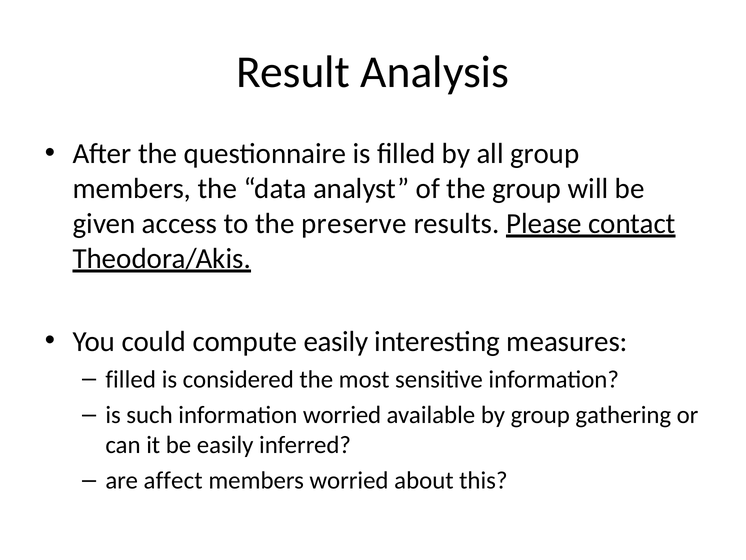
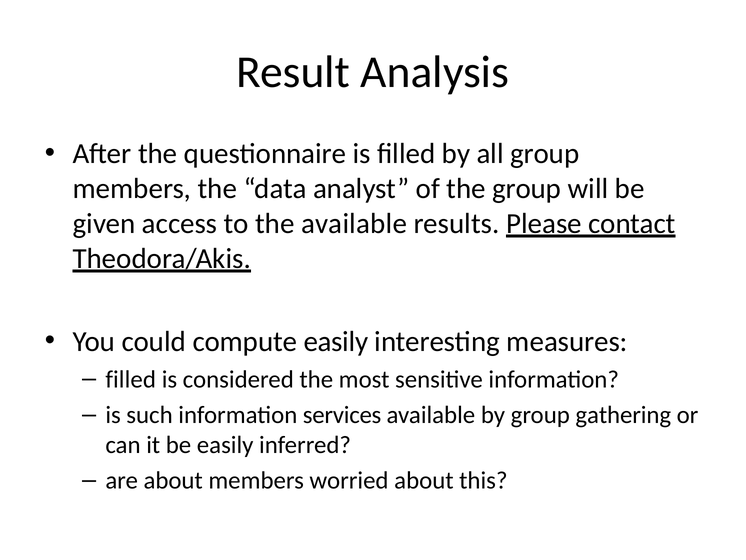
the preserve: preserve -> available
information worried: worried -> services
are affect: affect -> about
